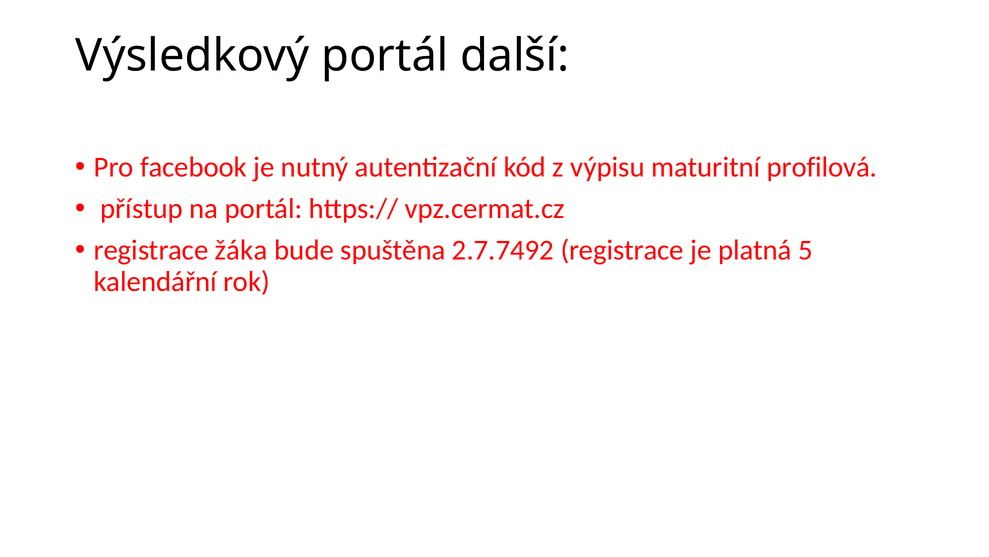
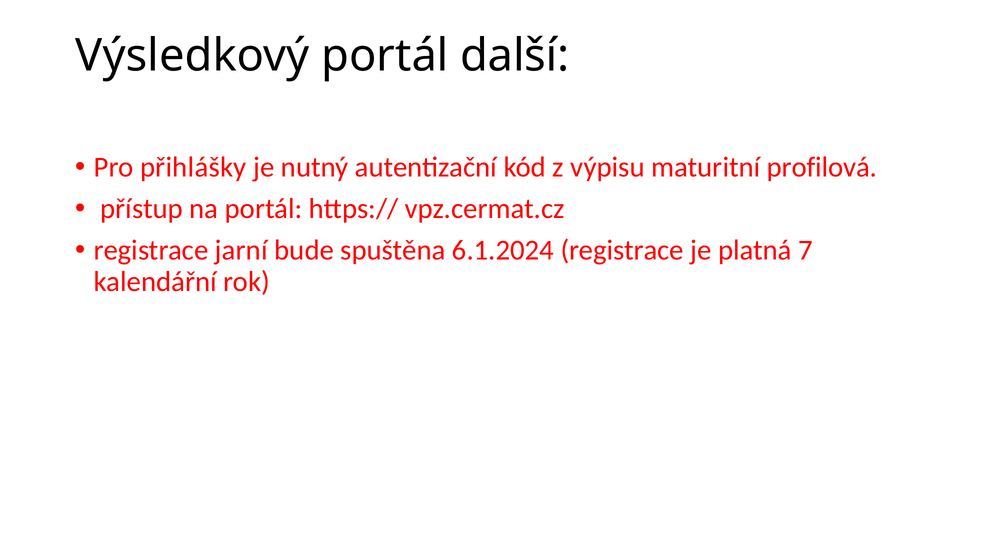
facebook: facebook -> přihlášky
žáka: žáka -> jarní
2.7.7492: 2.7.7492 -> 6.1.2024
5: 5 -> 7
